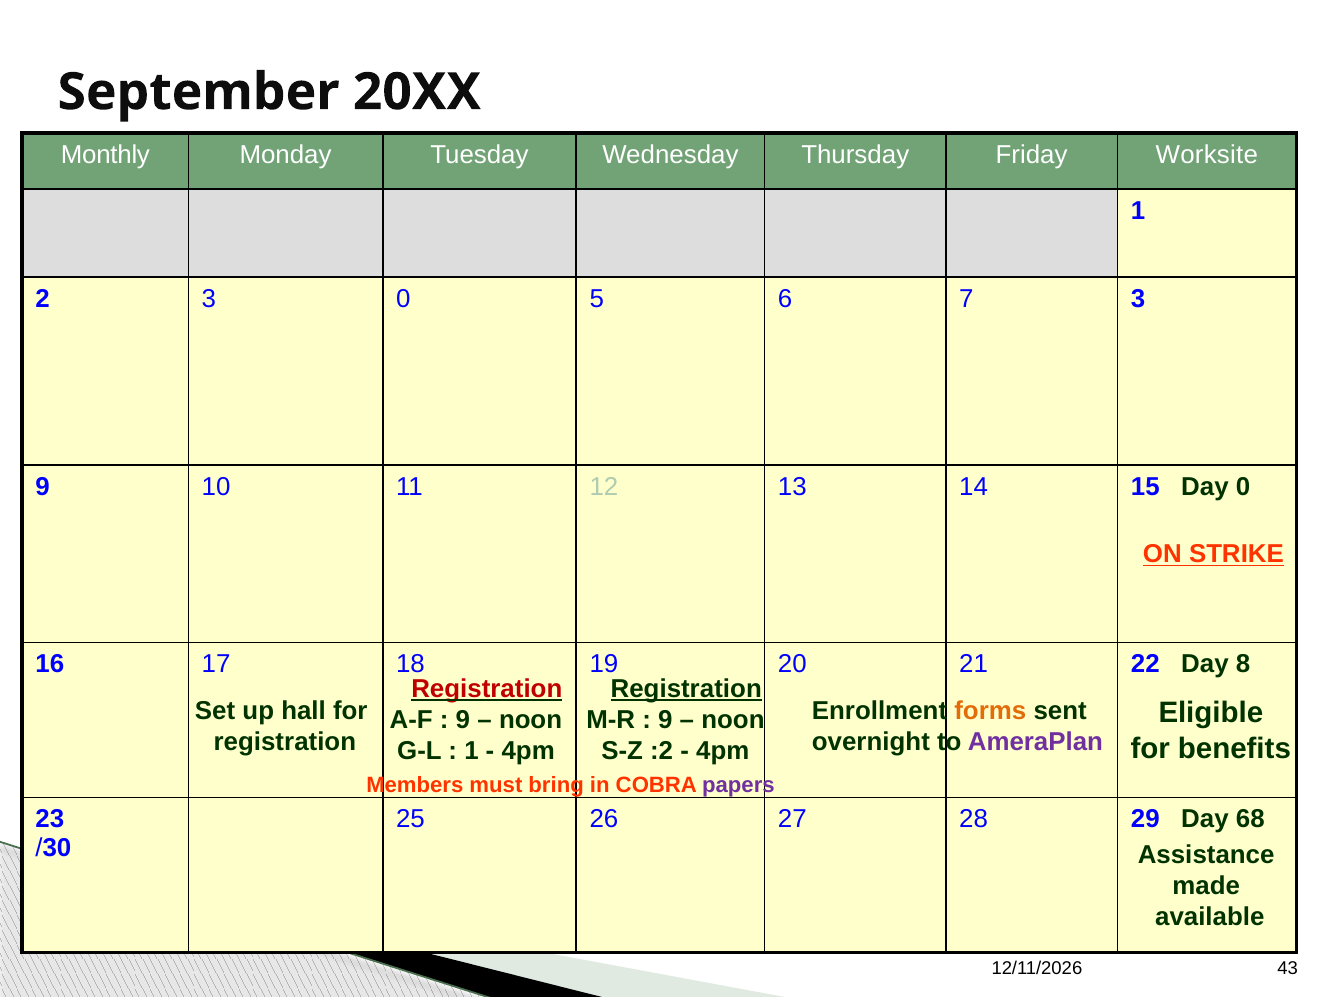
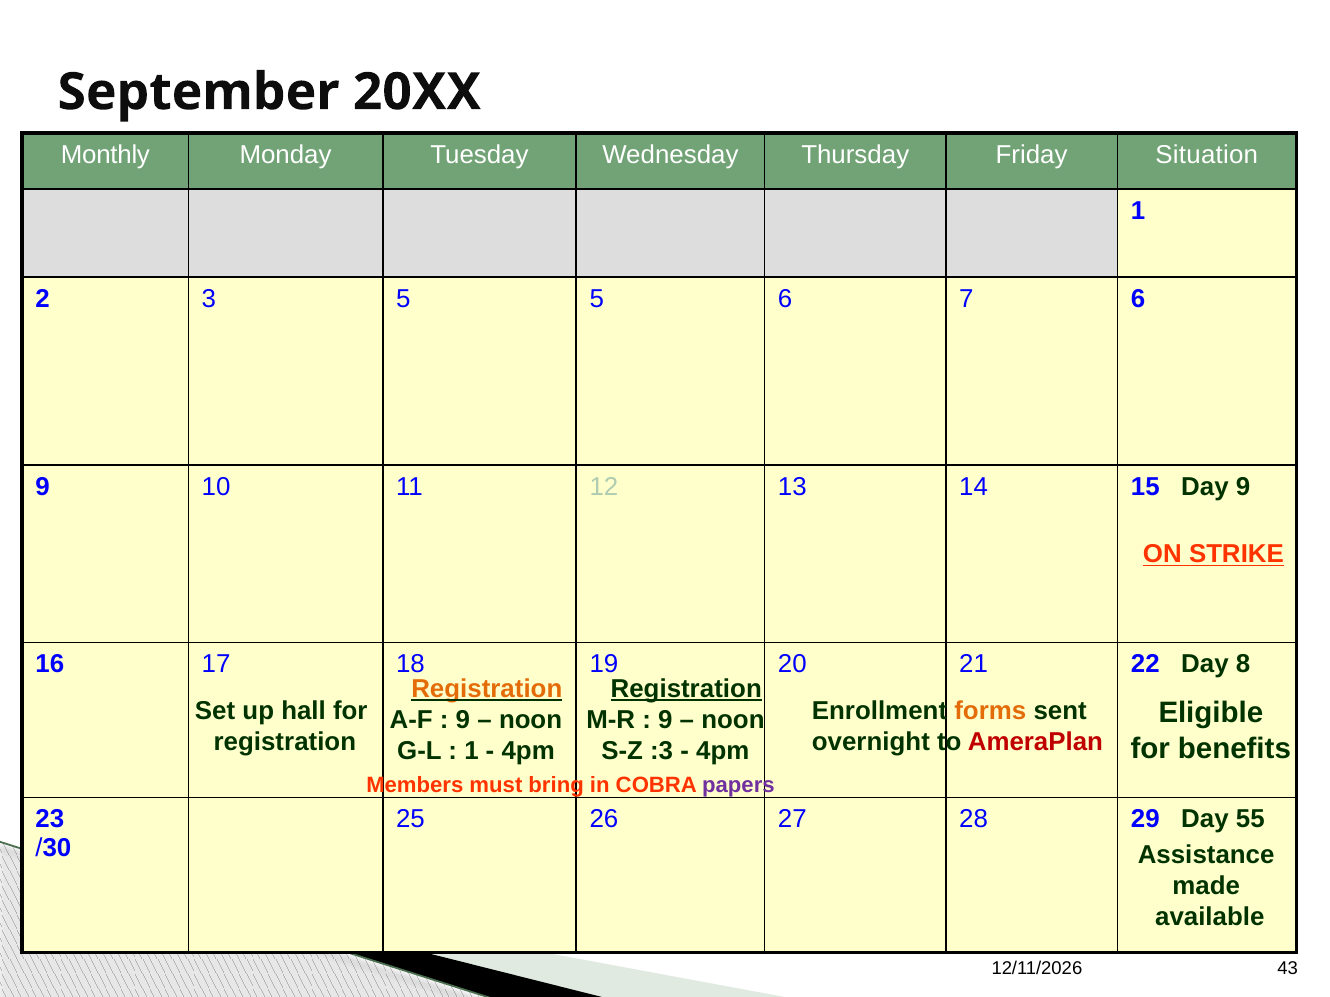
Worksite: Worksite -> Situation
3 0: 0 -> 5
7 3: 3 -> 6
Day 0: 0 -> 9
Registration at (487, 689) colour: red -> orange
AmeraPlan colour: purple -> red
:2: :2 -> :3
68: 68 -> 55
